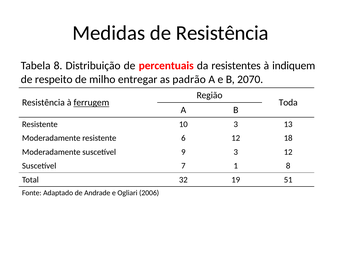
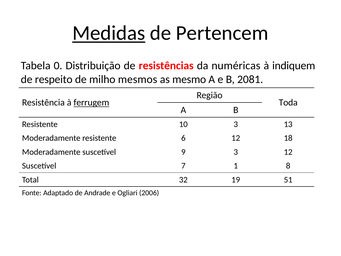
Medidas underline: none -> present
de Resistência: Resistência -> Pertencem
Tabela 8: 8 -> 0
percentuais: percentuais -> resistências
resistentes: resistentes -> numéricas
entregar: entregar -> mesmos
padrão: padrão -> mesmo
2070: 2070 -> 2081
